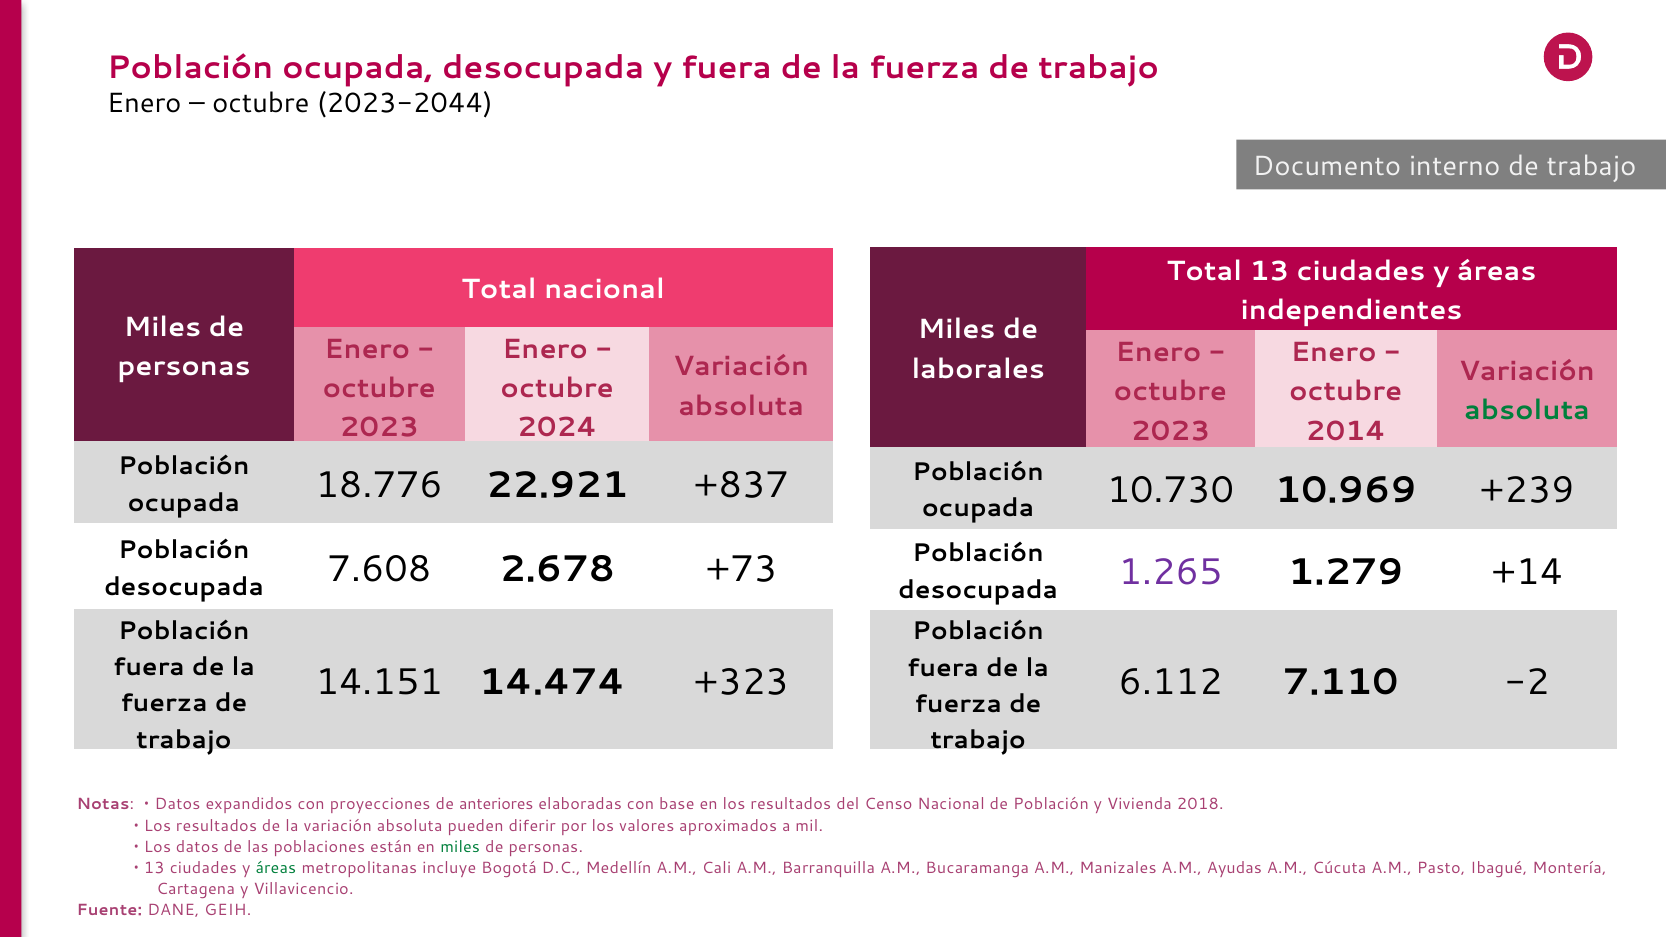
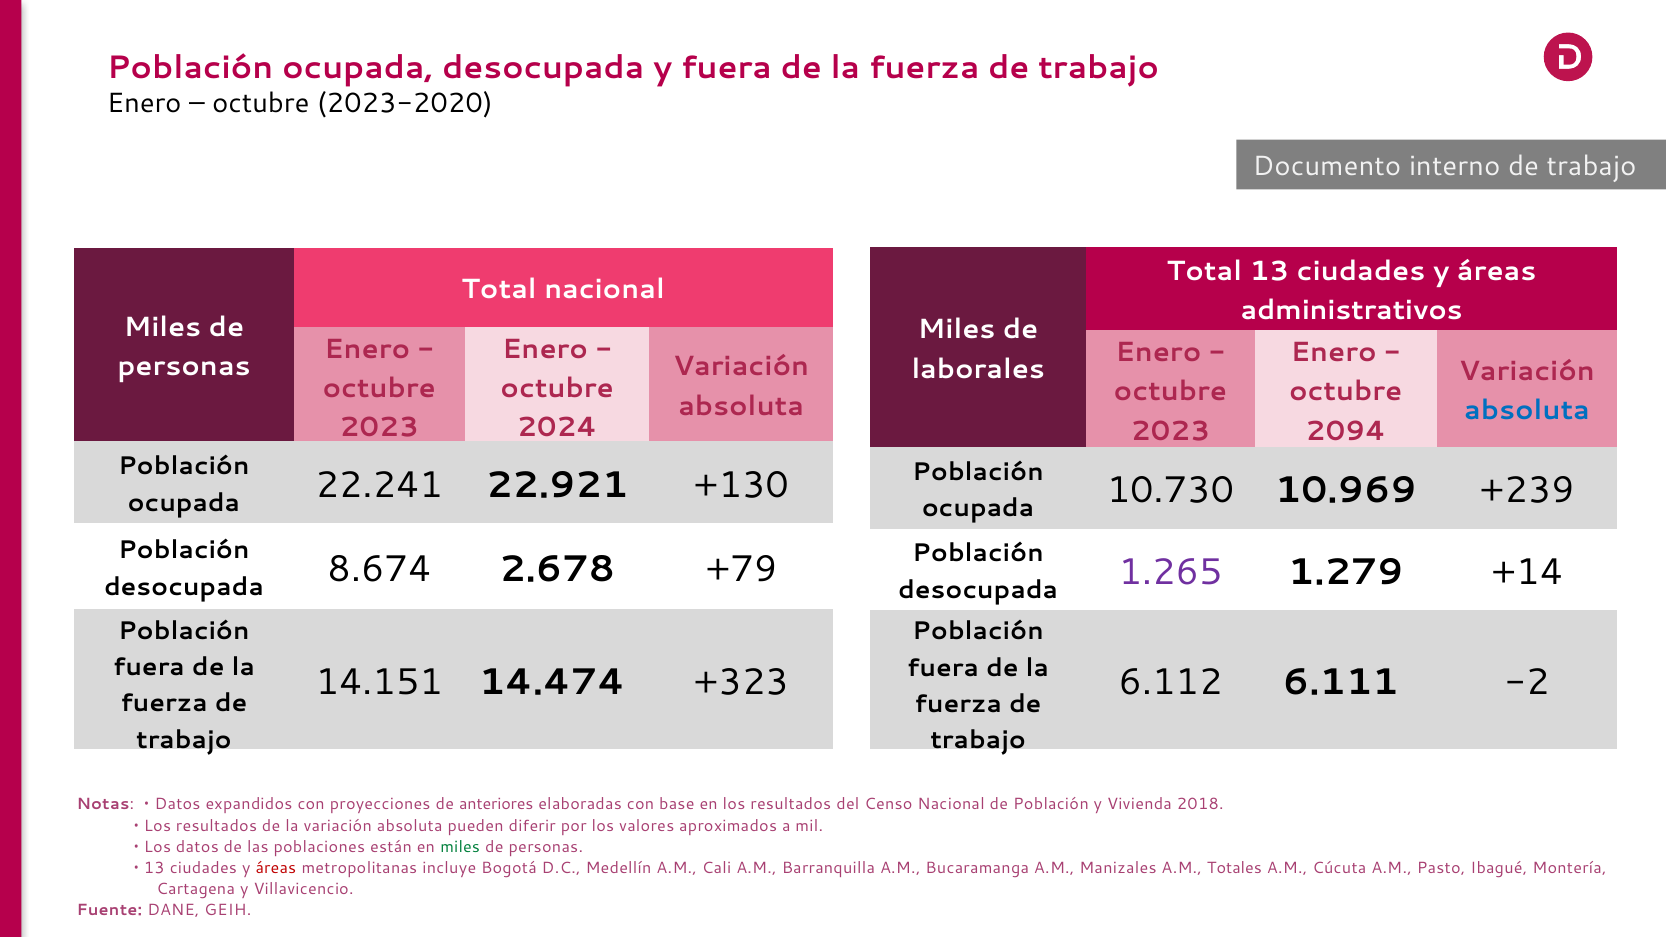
2023-2044: 2023-2044 -> 2023-2020
independientes: independientes -> administrativos
absoluta at (1527, 410) colour: green -> blue
2014: 2014 -> 2094
18.776: 18.776 -> 22.241
+837: +837 -> +130
7.608: 7.608 -> 8.674
+73: +73 -> +79
7.110: 7.110 -> 6.111
áreas at (276, 869) colour: green -> red
Ayudas: Ayudas -> Totales
